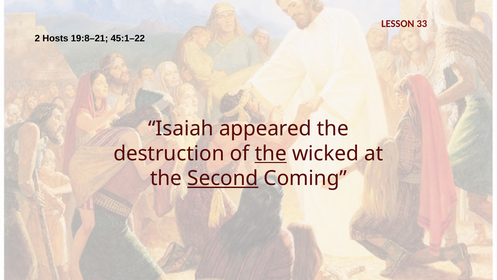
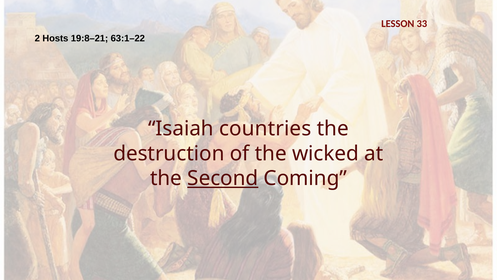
45:1–22: 45:1–22 -> 63:1–22
appeared: appeared -> countries
the at (271, 153) underline: present -> none
